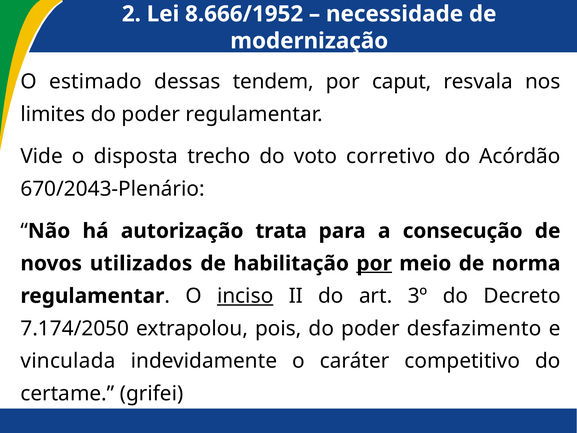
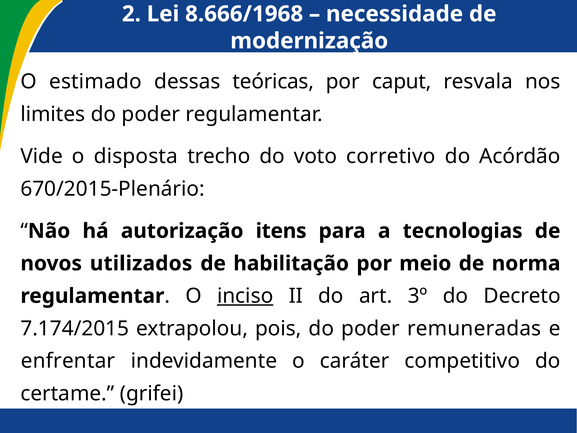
8.666/1952: 8.666/1952 -> 8.666/1968
tendem: tendem -> teóricas
670/2043-Plenário: 670/2043-Plenário -> 670/2015-Plenário
trata: trata -> itens
consecução: consecução -> tecnologias
por at (374, 263) underline: present -> none
7.174/2050: 7.174/2050 -> 7.174/2015
desfazimento: desfazimento -> remuneradas
vinculada: vinculada -> enfrentar
